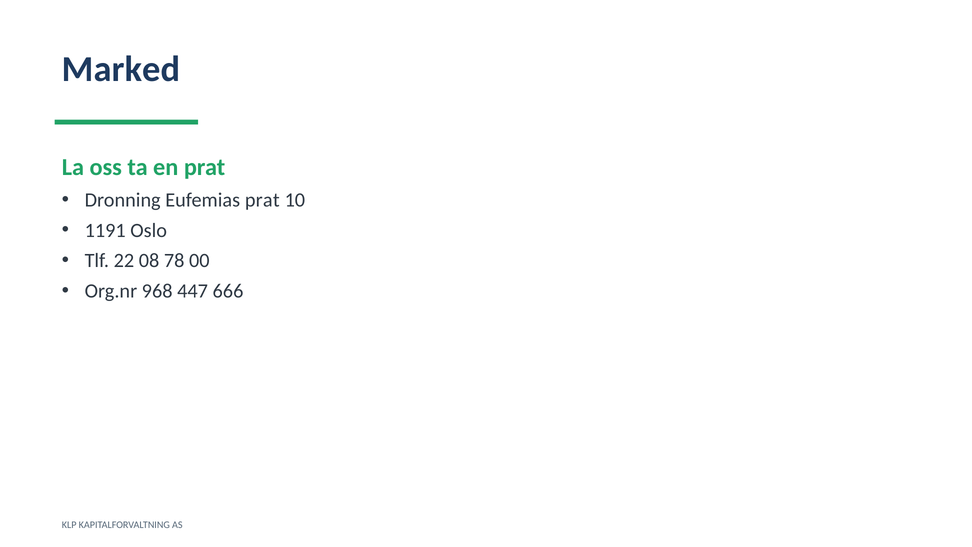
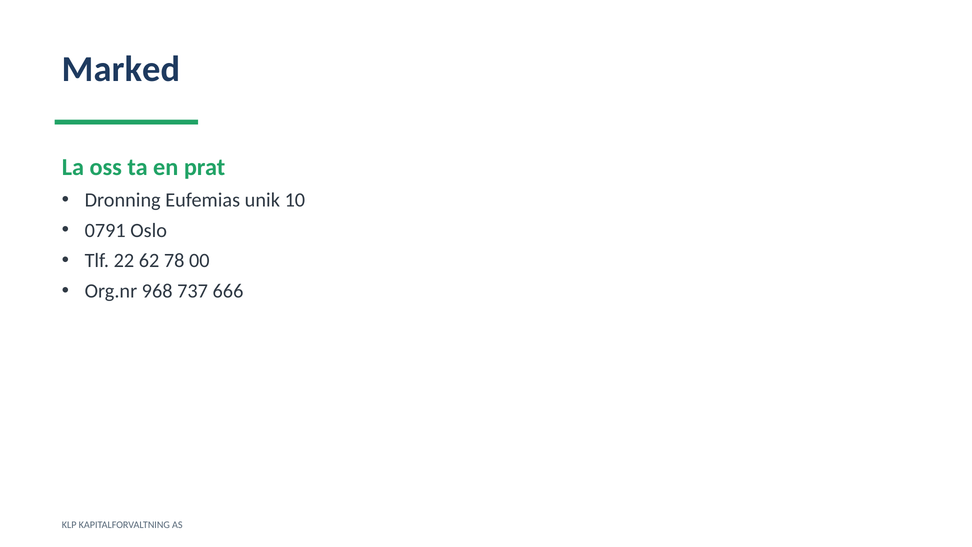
Eufemias prat: prat -> unik
1191: 1191 -> 0791
08: 08 -> 62
447: 447 -> 737
